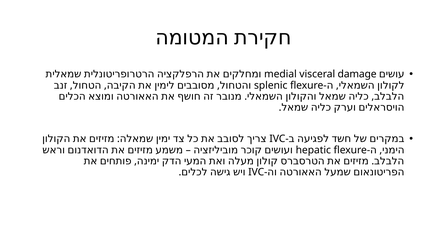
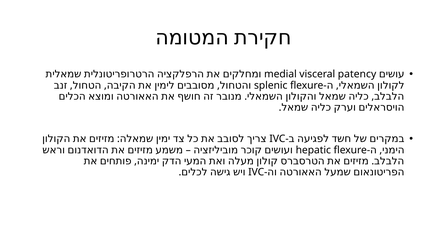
damage: damage -> patency
